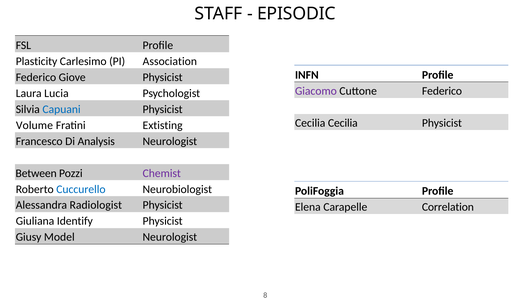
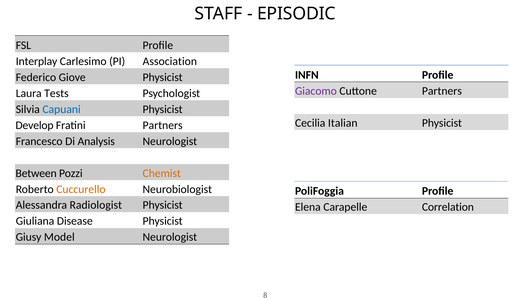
Plasticity: Plasticity -> Interplay
Cuttone Federico: Federico -> Partners
Lucia: Lucia -> Tests
Cecilia Cecilia: Cecilia -> Italian
Volume: Volume -> Develop
Fratini Extisting: Extisting -> Partners
Chemist colour: purple -> orange
Cuccurello colour: blue -> orange
Identify: Identify -> Disease
